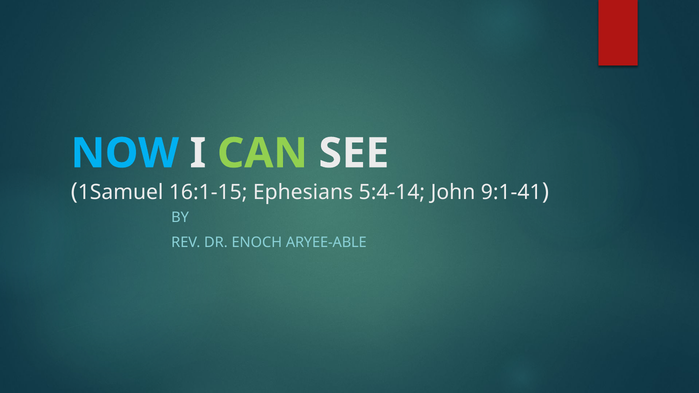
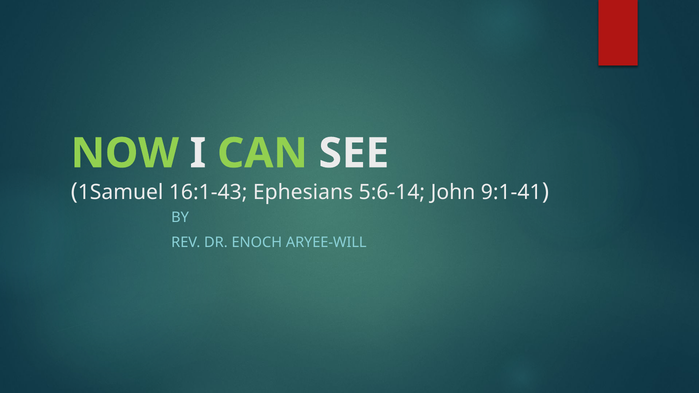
NOW colour: light blue -> light green
16:1-15: 16:1-15 -> 16:1-43
5:4-14: 5:4-14 -> 5:6-14
ARYEE-ABLE: ARYEE-ABLE -> ARYEE-WILL
